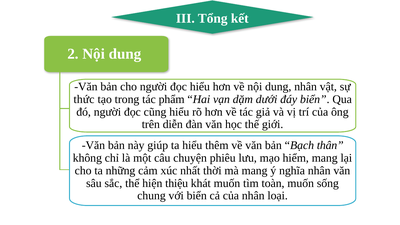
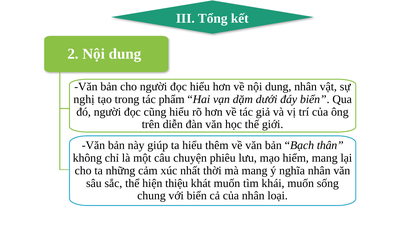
thức: thức -> nghị
toàn: toàn -> khái
